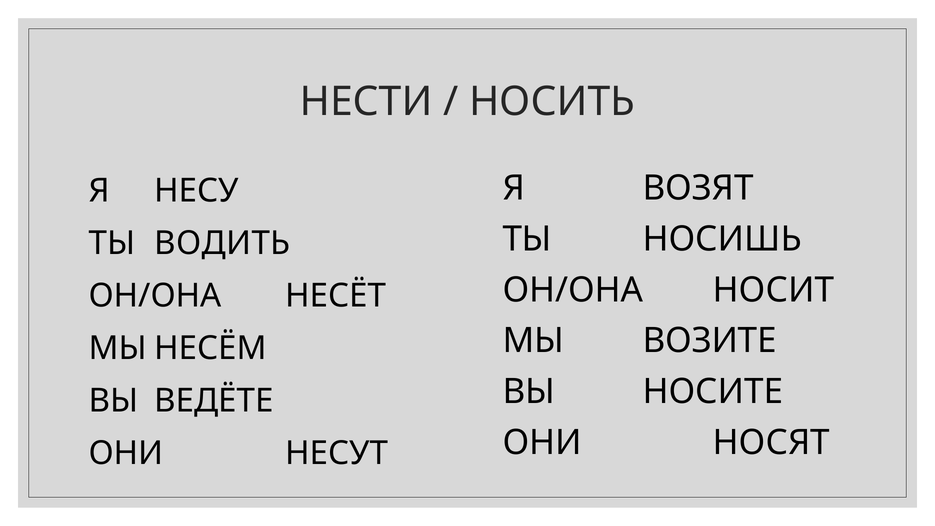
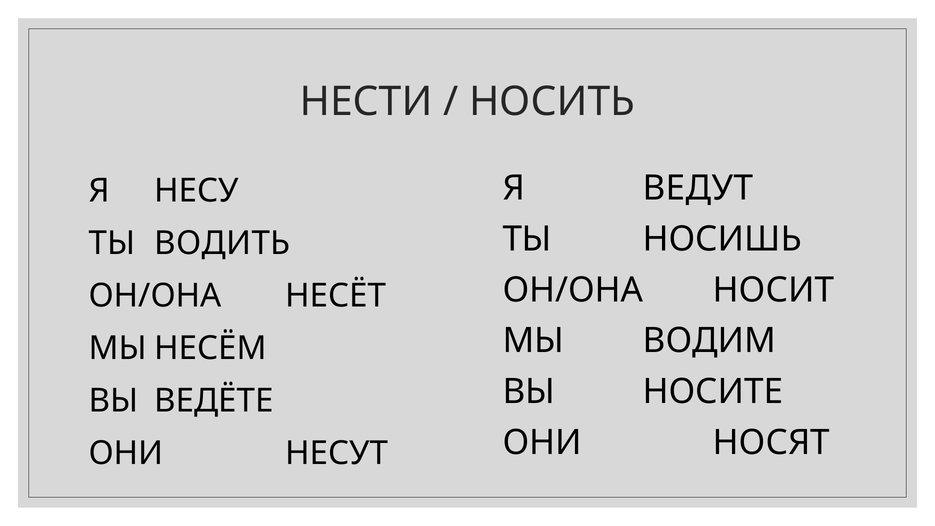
ВОЗЯТ: ВОЗЯТ -> ВЕДУТ
ВОЗИТЕ: ВОЗИТЕ -> ВОДИМ
